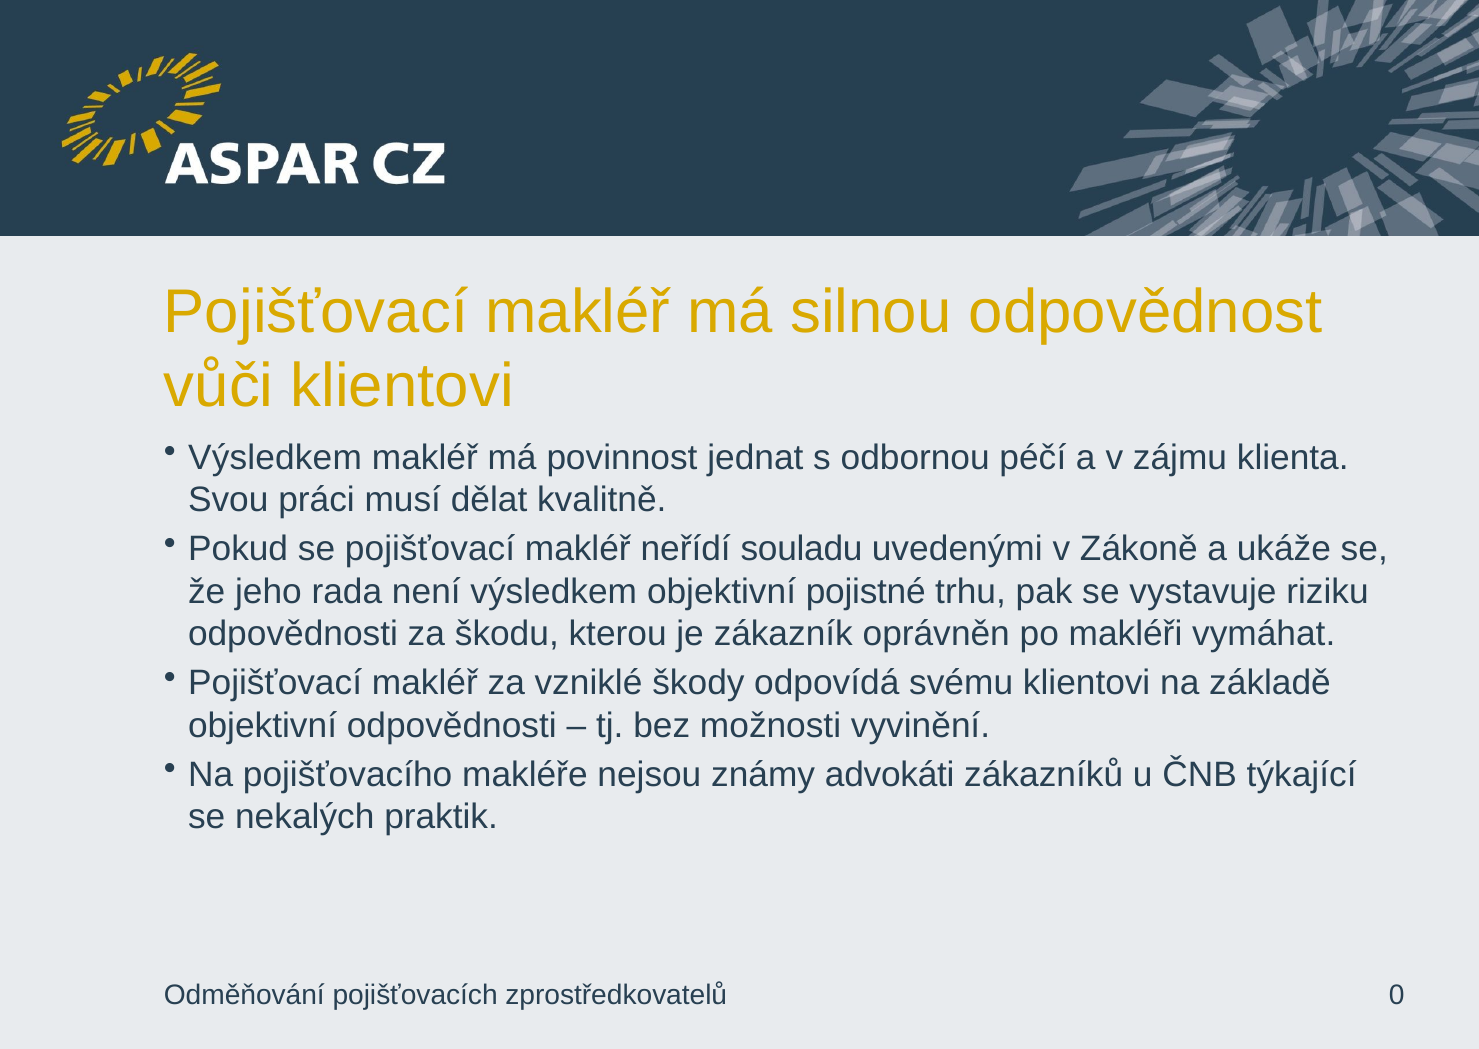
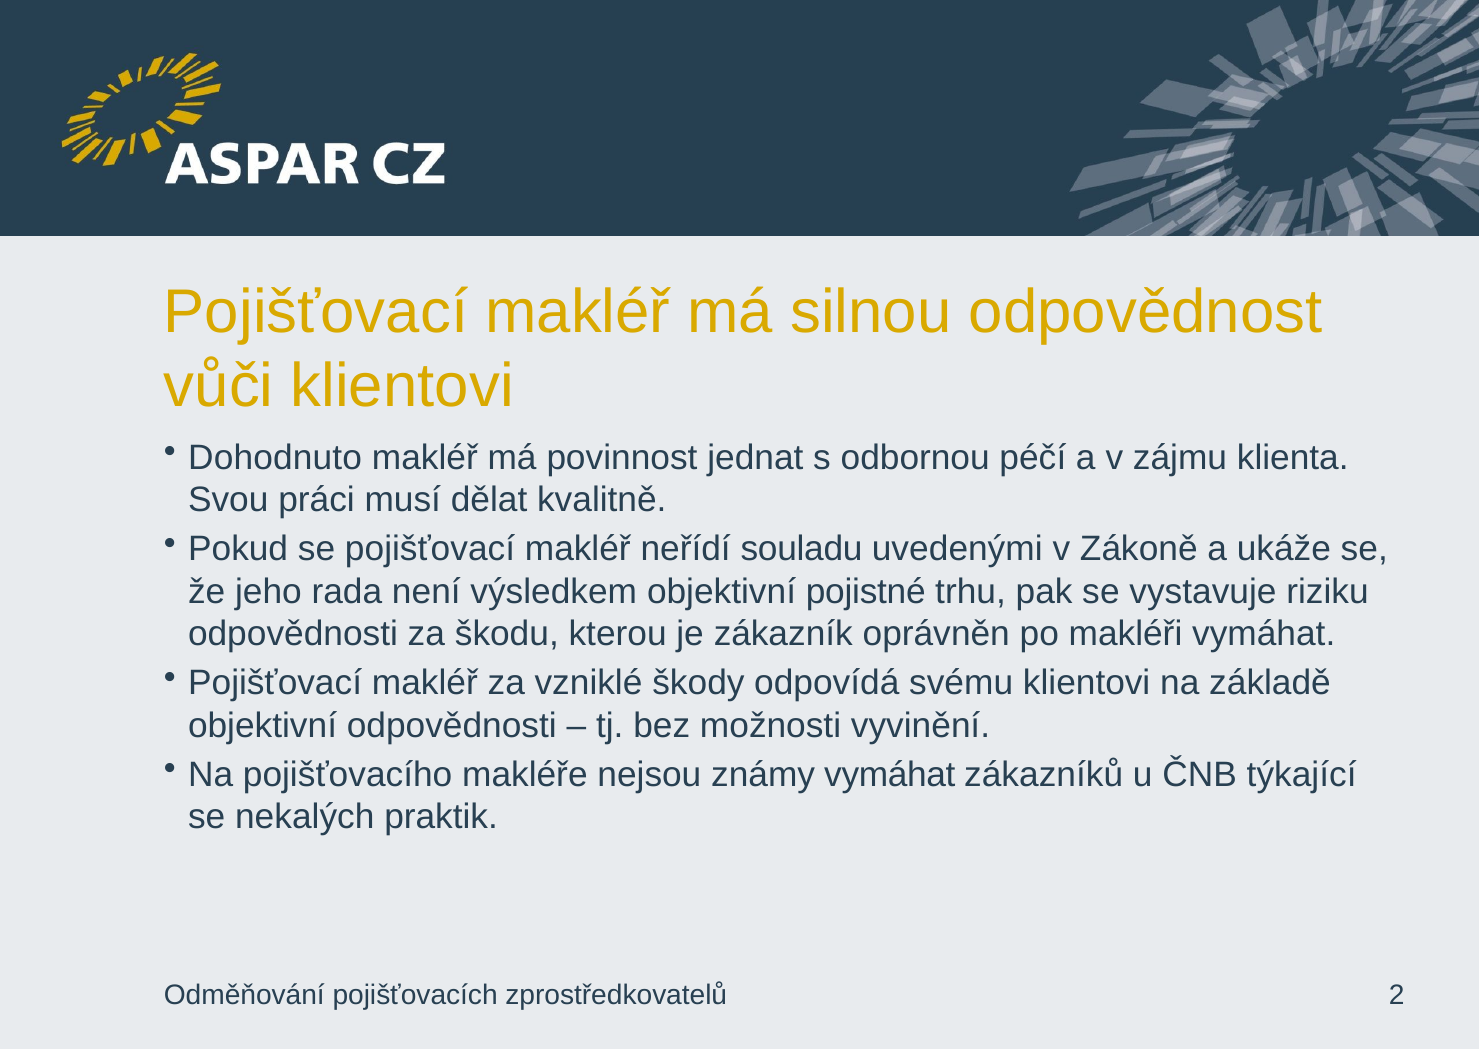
Výsledkem at (275, 458): Výsledkem -> Dohodnuto
známy advokáti: advokáti -> vymáhat
0: 0 -> 2
